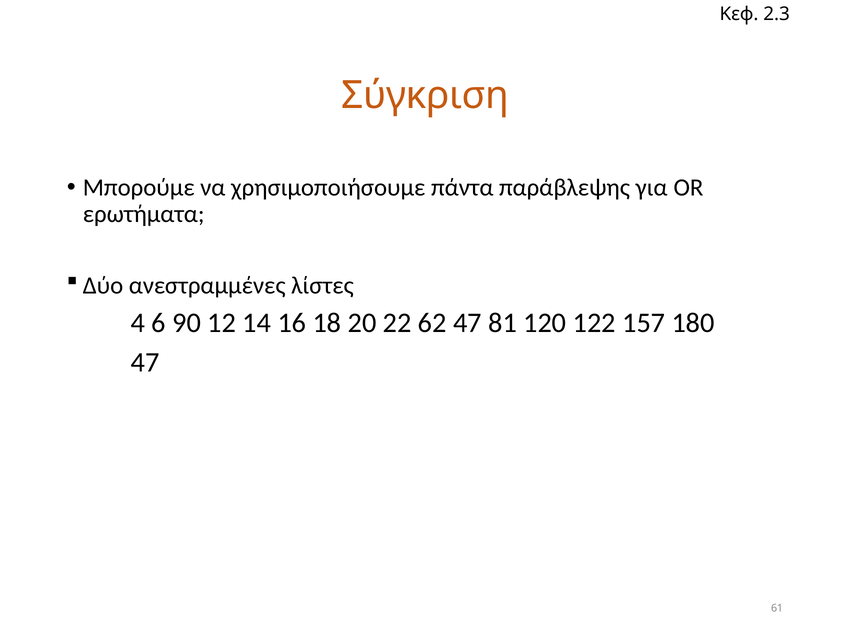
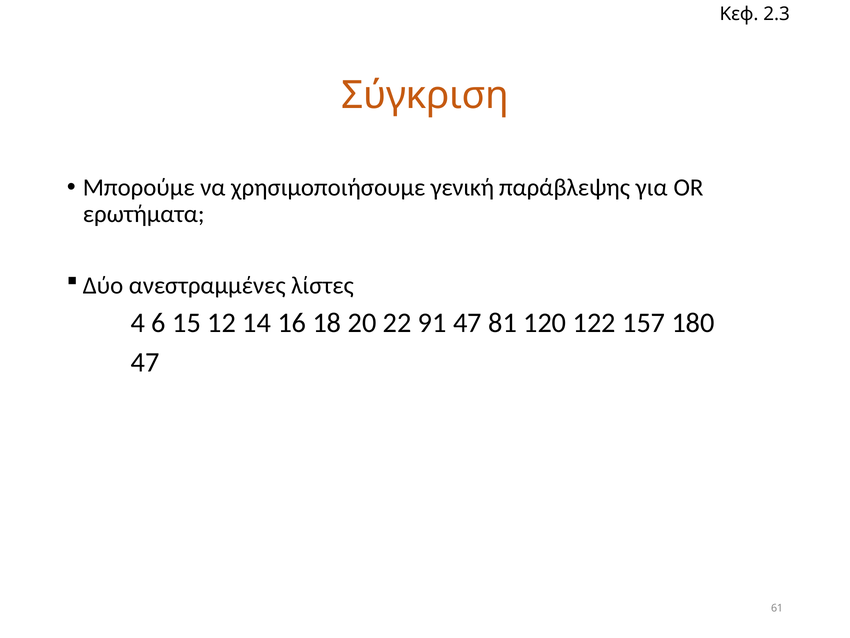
πάντα: πάντα -> γενική
90: 90 -> 15
62: 62 -> 91
